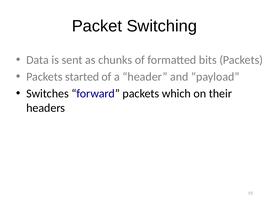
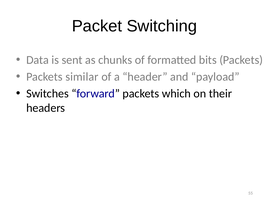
started: started -> similar
